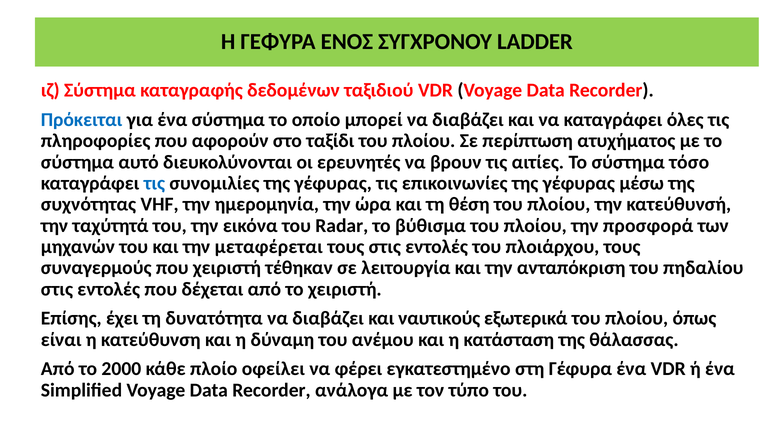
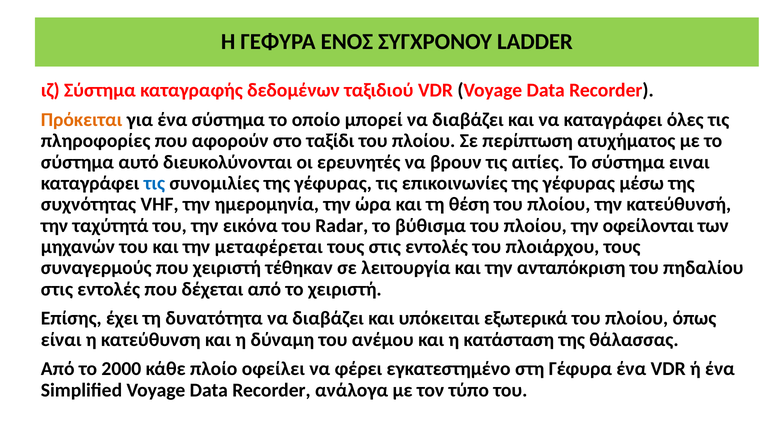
Πρόκειται colour: blue -> orange
τόσο: τόσο -> ειναι
προσφορά: προσφορά -> οφείλονται
ναυτικούς: ναυτικούς -> υπόκειται
